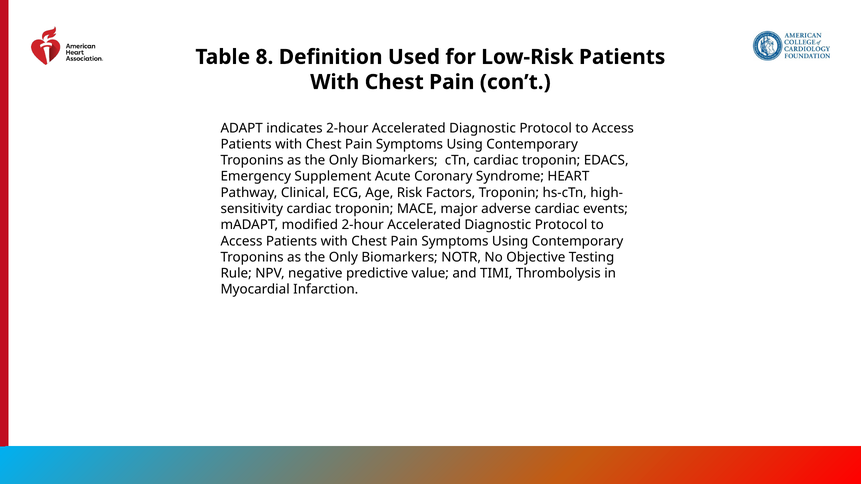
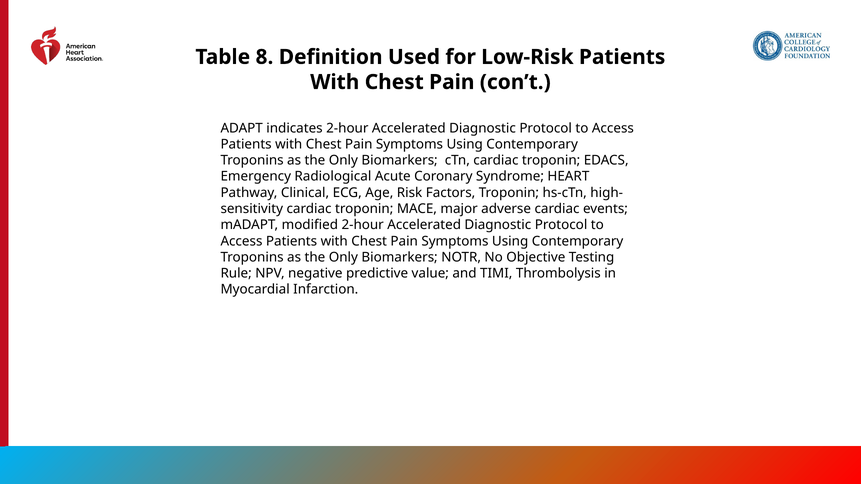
Supplement: Supplement -> Radiological
